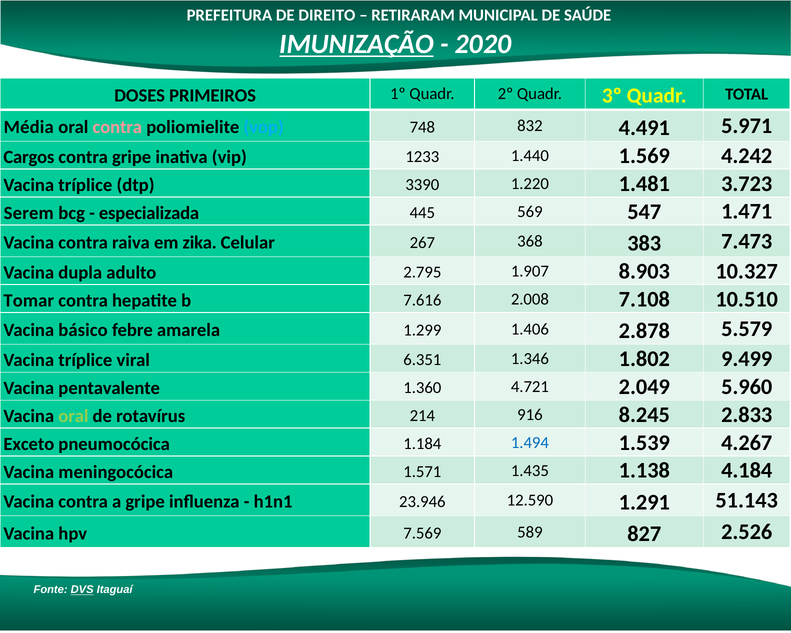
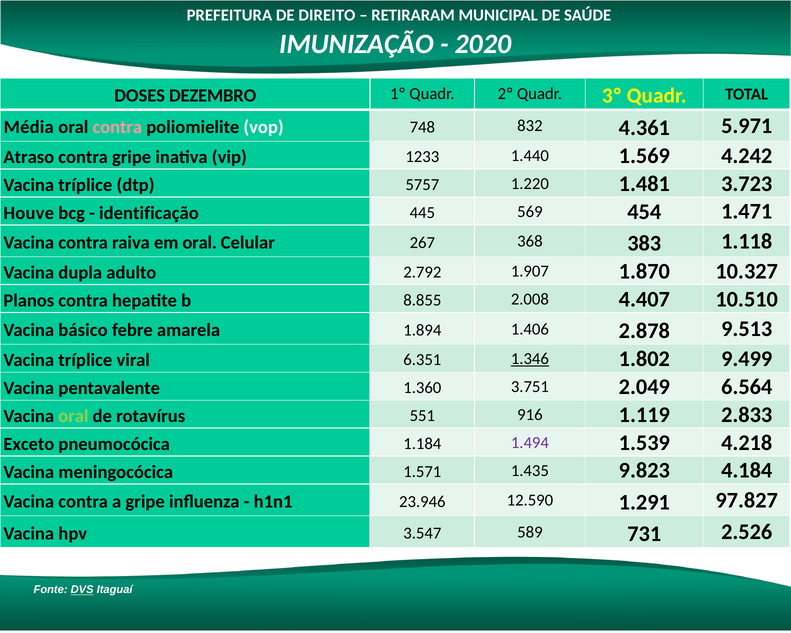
IMUNIZAÇÃO underline: present -> none
PRIMEIROS: PRIMEIROS -> DEZEMBRO
vop colour: light blue -> white
4.491: 4.491 -> 4.361
Cargos: Cargos -> Atraso
3390: 3390 -> 5757
Serem: Serem -> Houve
especializada: especializada -> identificação
547: 547 -> 454
em zika: zika -> oral
7.473: 7.473 -> 1.118
2.795: 2.795 -> 2.792
8.903: 8.903 -> 1.870
Tomar: Tomar -> Planos
7.616: 7.616 -> 8.855
7.108: 7.108 -> 4.407
1.299: 1.299 -> 1.894
5.579: 5.579 -> 9.513
1.346 underline: none -> present
4.721: 4.721 -> 3.751
5.960: 5.960 -> 6.564
214: 214 -> 551
8.245: 8.245 -> 1.119
1.494 colour: blue -> purple
4.267: 4.267 -> 4.218
1.138: 1.138 -> 9.823
51.143: 51.143 -> 97.827
7.569: 7.569 -> 3.547
827: 827 -> 731
